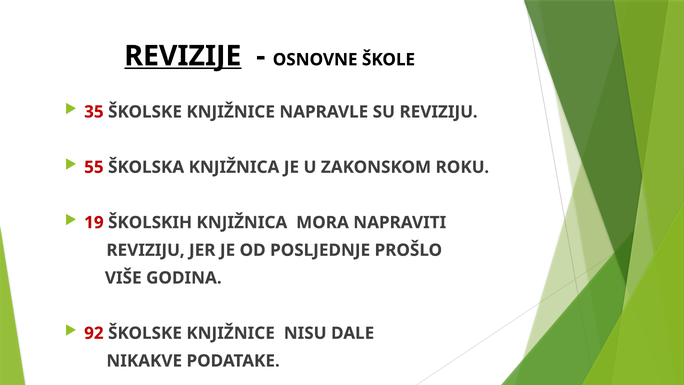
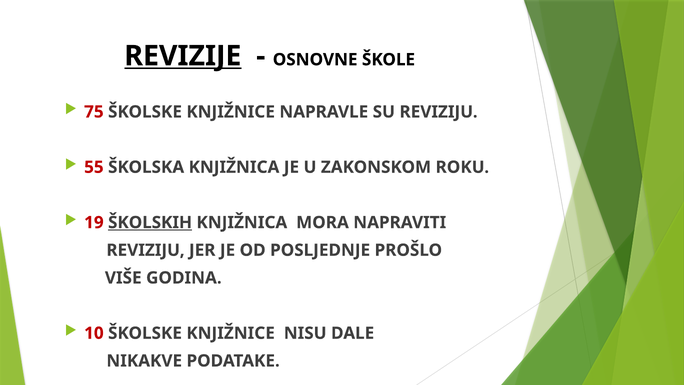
35: 35 -> 75
ŠKOLSKIH underline: none -> present
92: 92 -> 10
